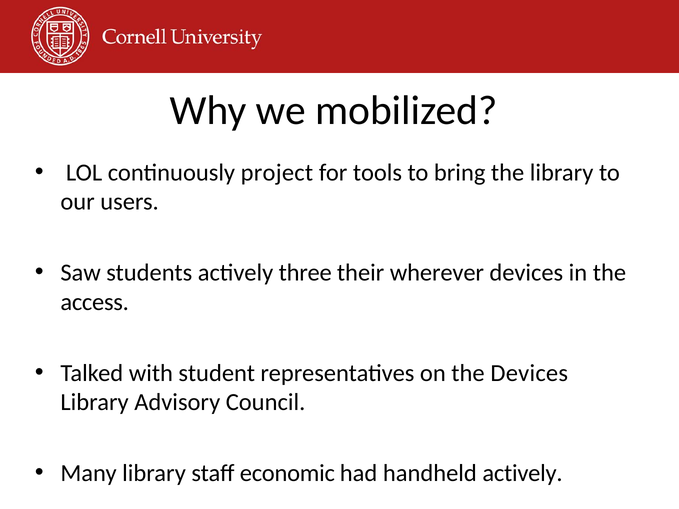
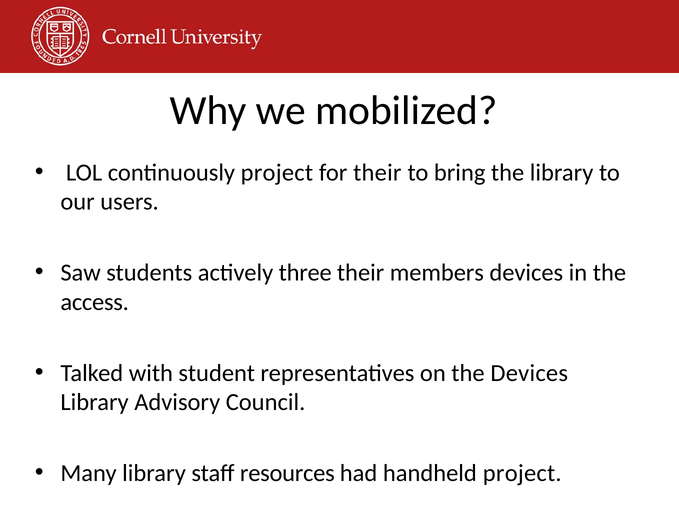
for tools: tools -> their
wherever: wherever -> members
economic: economic -> resources
handheld actively: actively -> project
